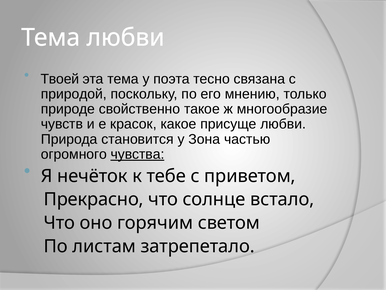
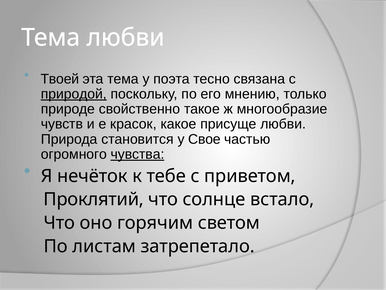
природой underline: none -> present
Зона: Зона -> Свое
Прекрасно: Прекрасно -> Проклятий
